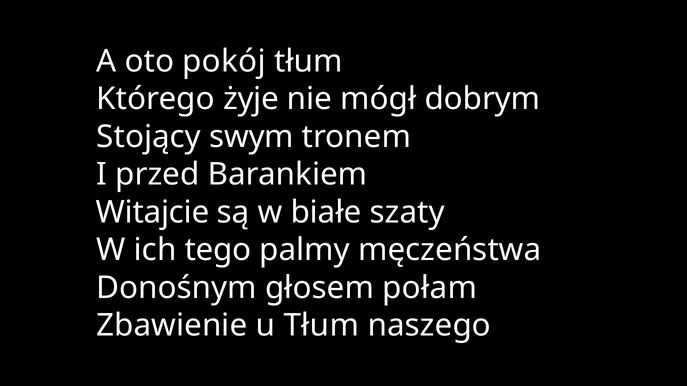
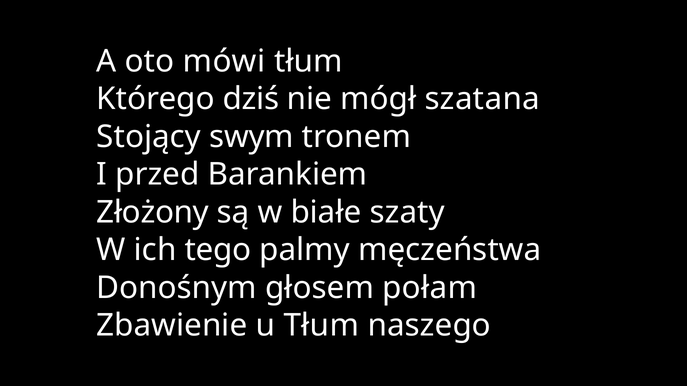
pokój: pokój -> mówi
żyje: żyje -> dziś
dobrym: dobrym -> szatana
Witajcie: Witajcie -> Złożony
